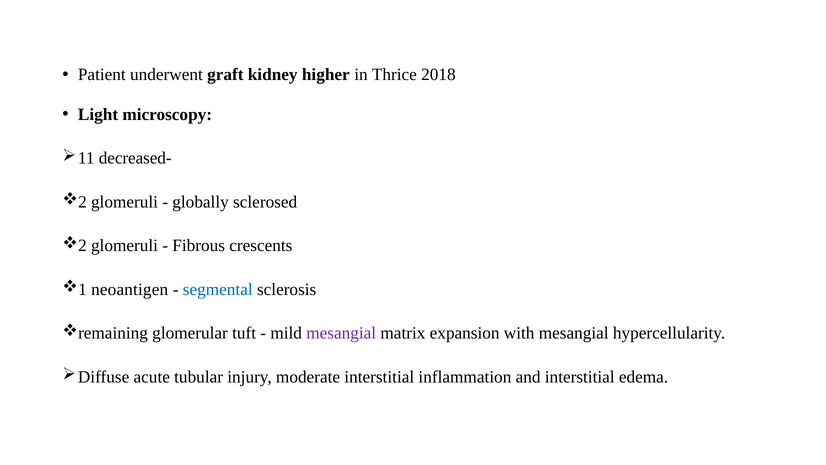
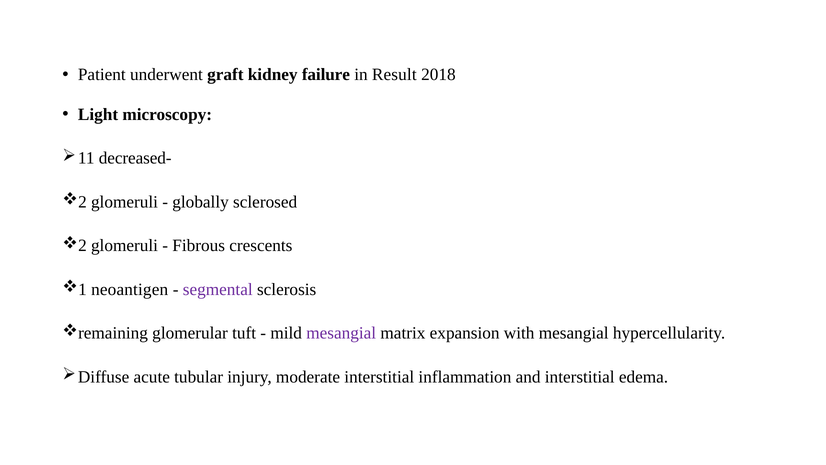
higher: higher -> failure
Thrice: Thrice -> Result
segmental colour: blue -> purple
